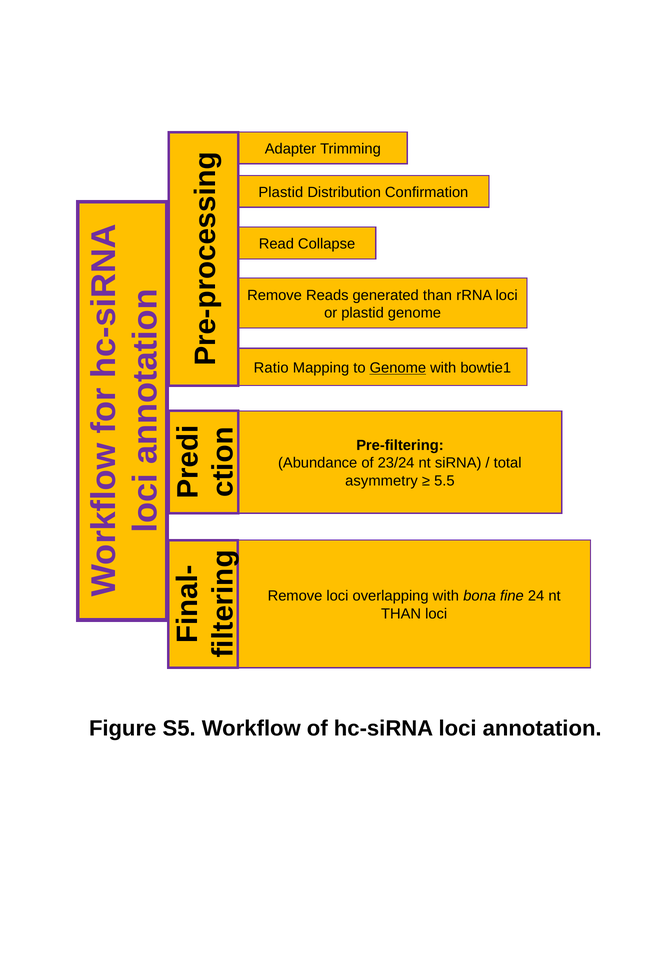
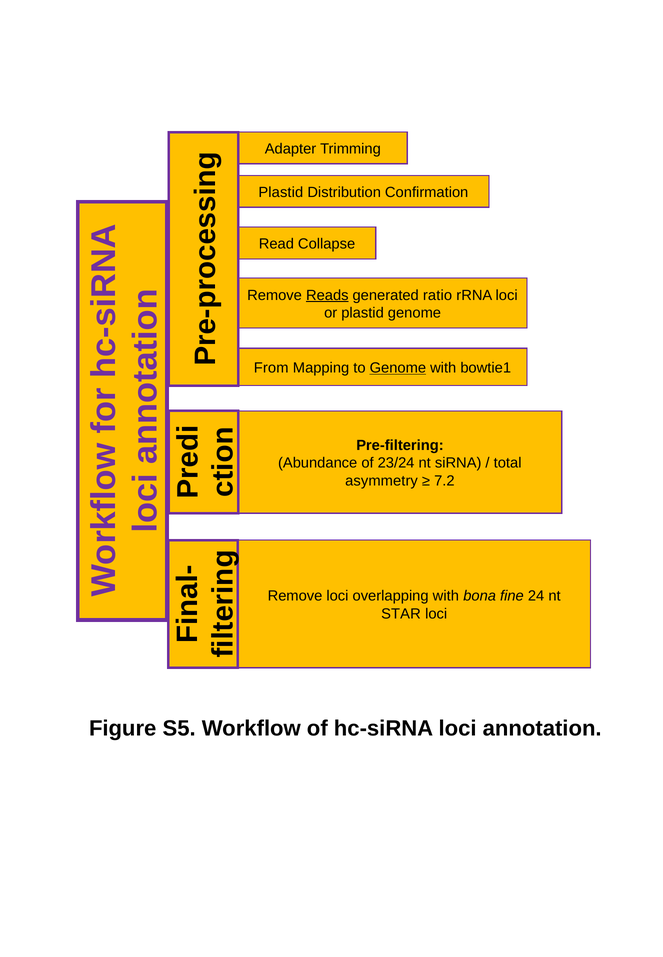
Reads underline: none -> present
generated than: than -> ratio
Ratio: Ratio -> From
5.5: 5.5 -> 7.2
THAN at (401, 614): THAN -> STAR
